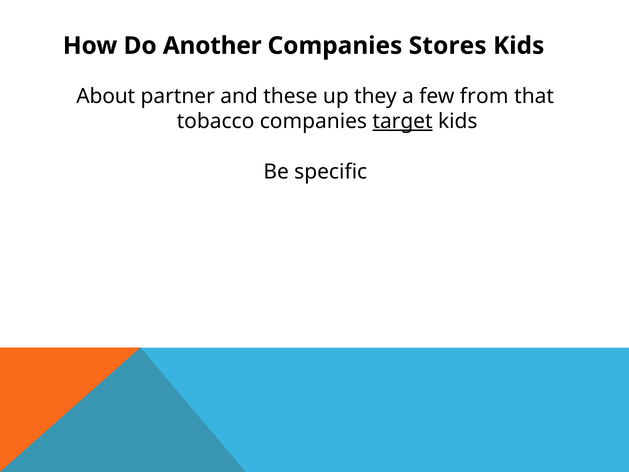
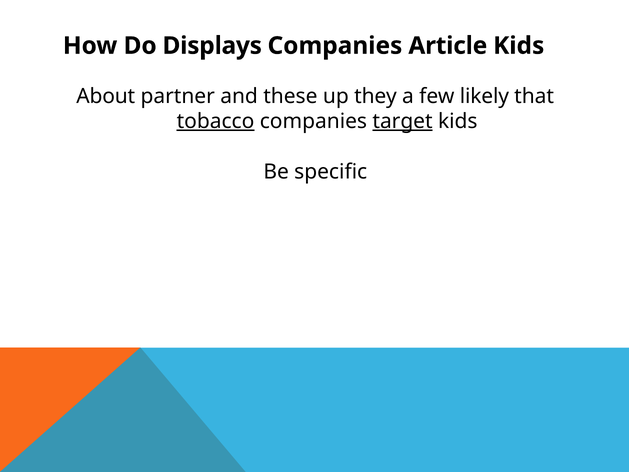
Another: Another -> Displays
Stores: Stores -> Article
from: from -> likely
tobacco underline: none -> present
